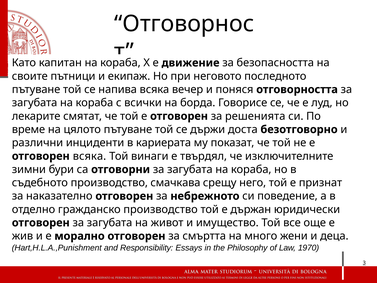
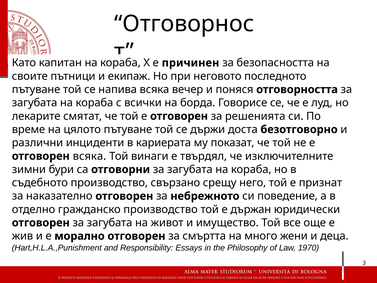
движение: движение -> причинен
смачкава: смачкава -> свързано
